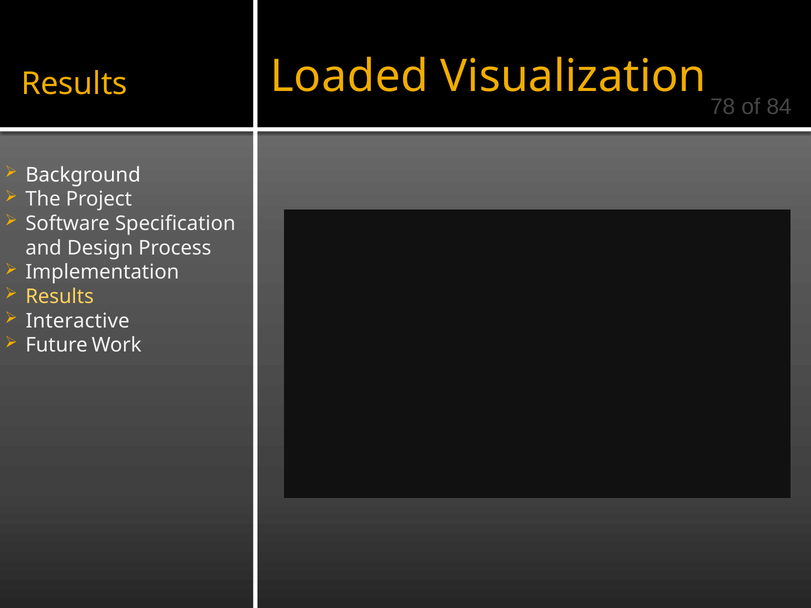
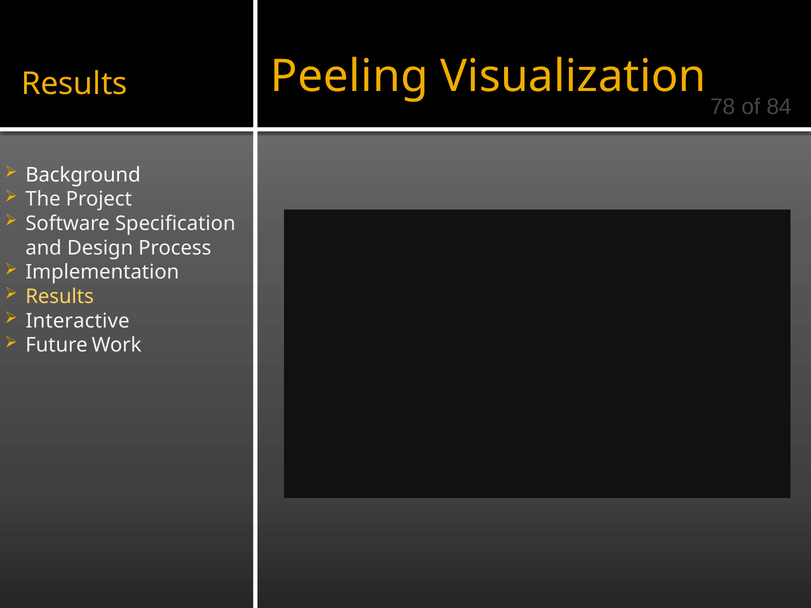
Loaded: Loaded -> Peeling
